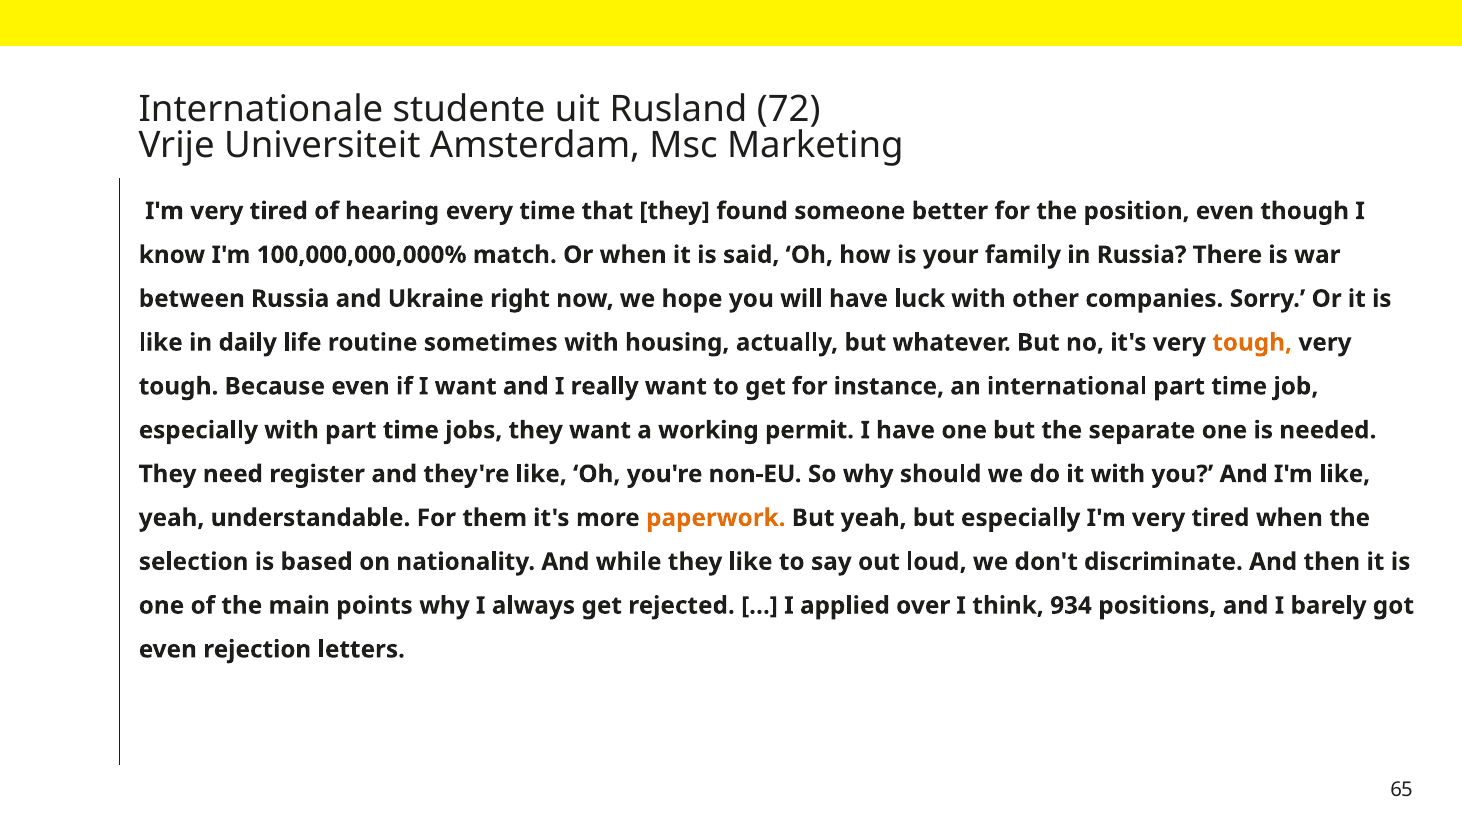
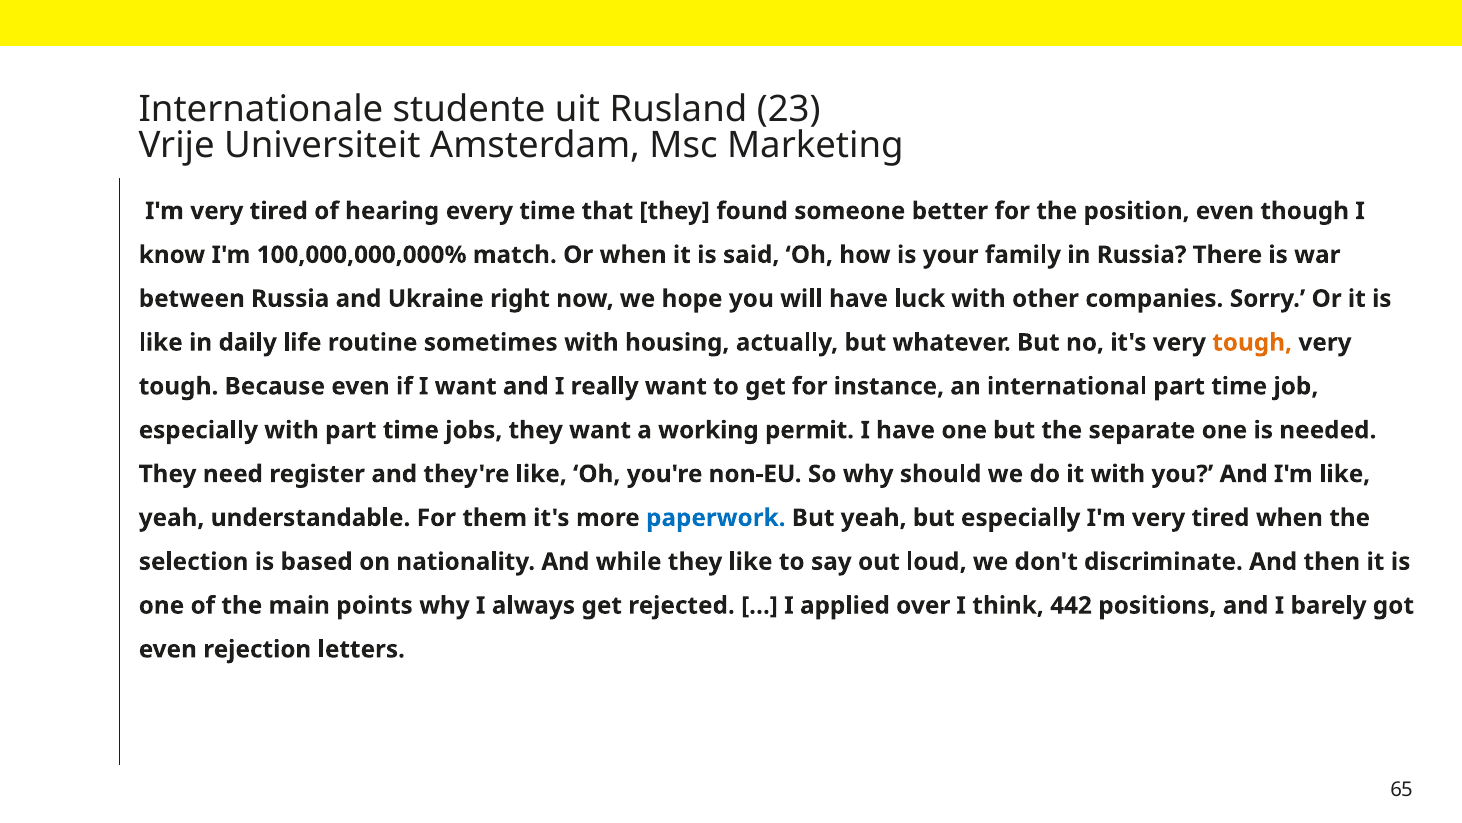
72: 72 -> 23
paperwork colour: orange -> blue
934: 934 -> 442
